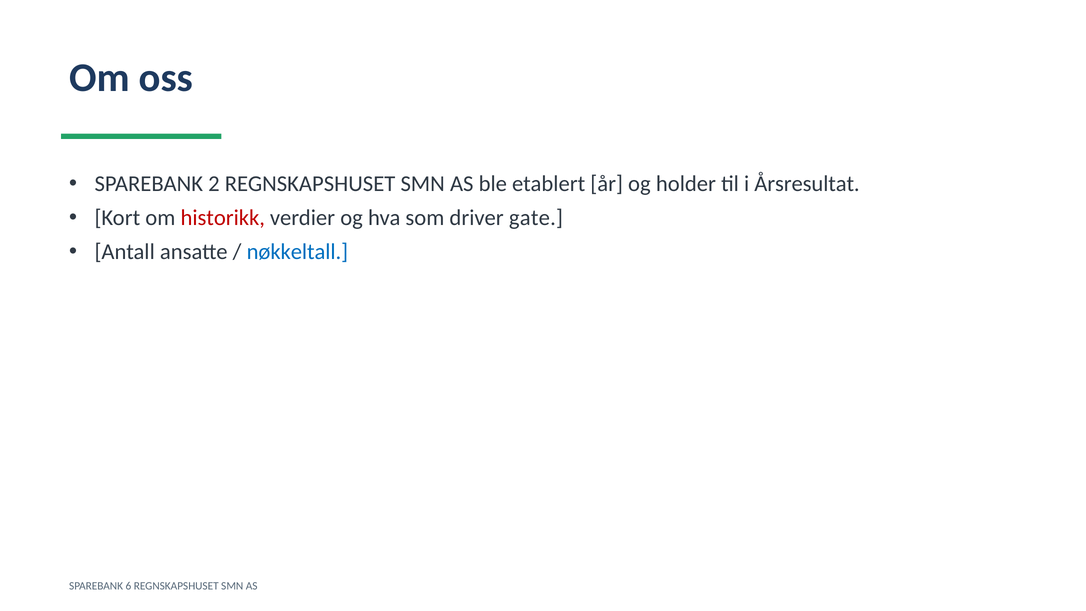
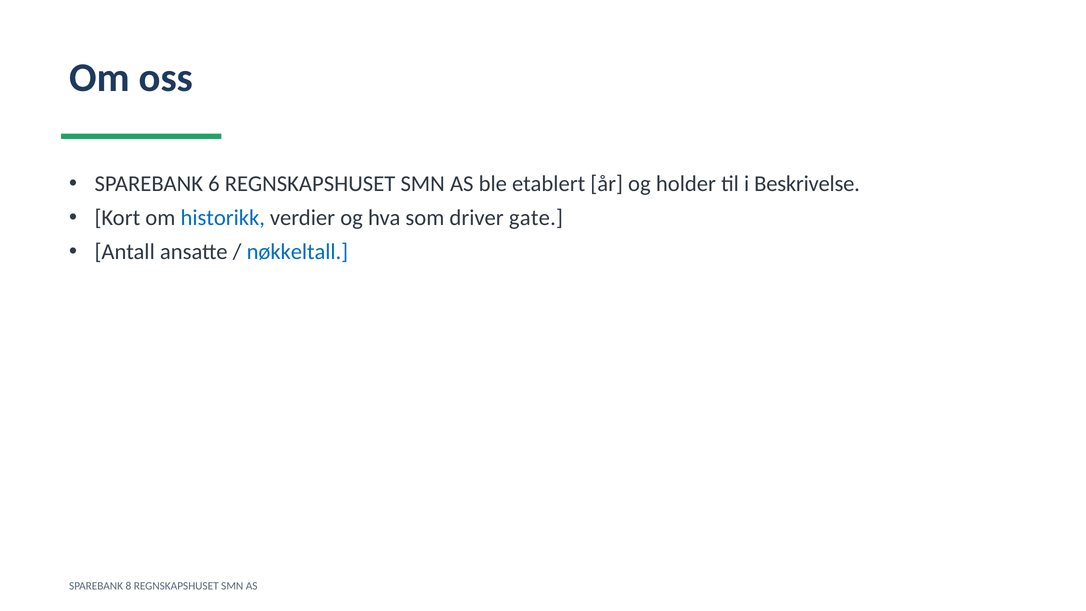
2: 2 -> 6
Årsresultat: Årsresultat -> Beskrivelse
historikk colour: red -> blue
6: 6 -> 8
